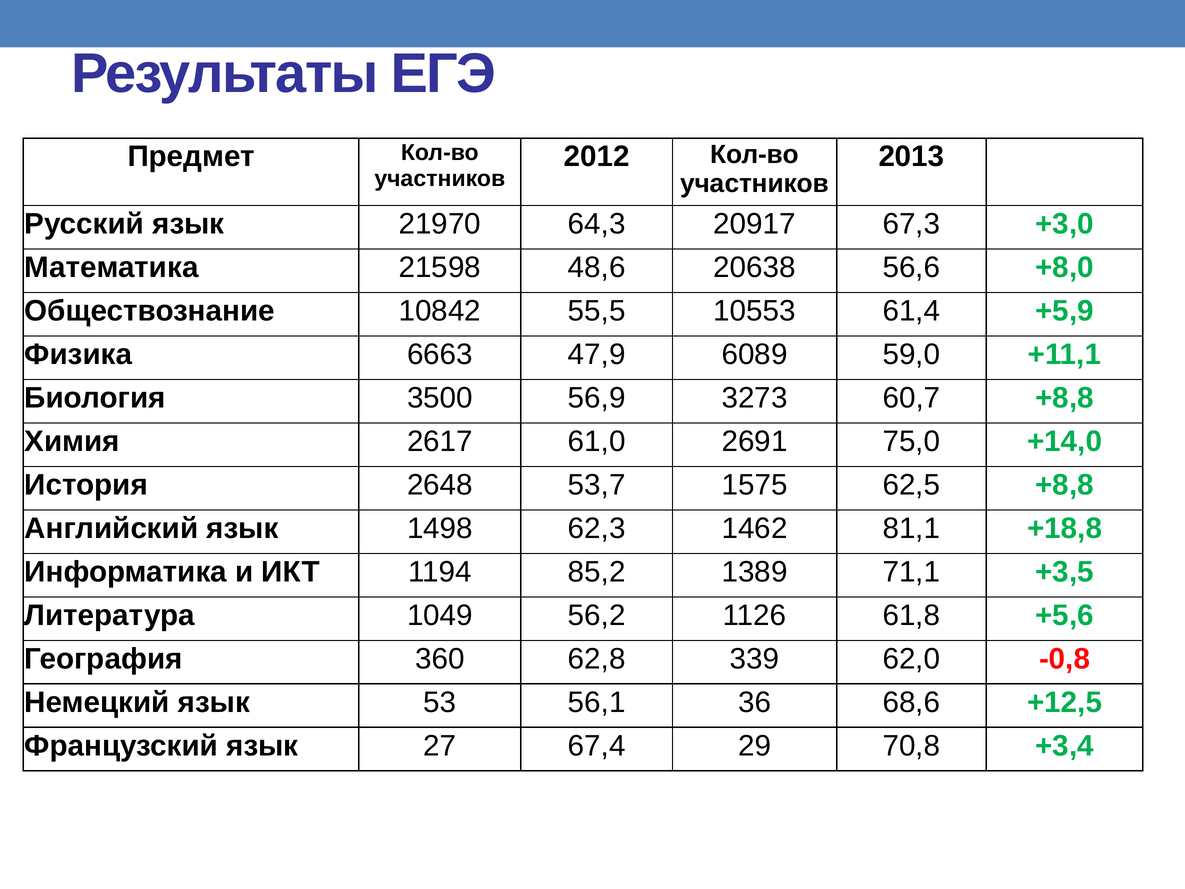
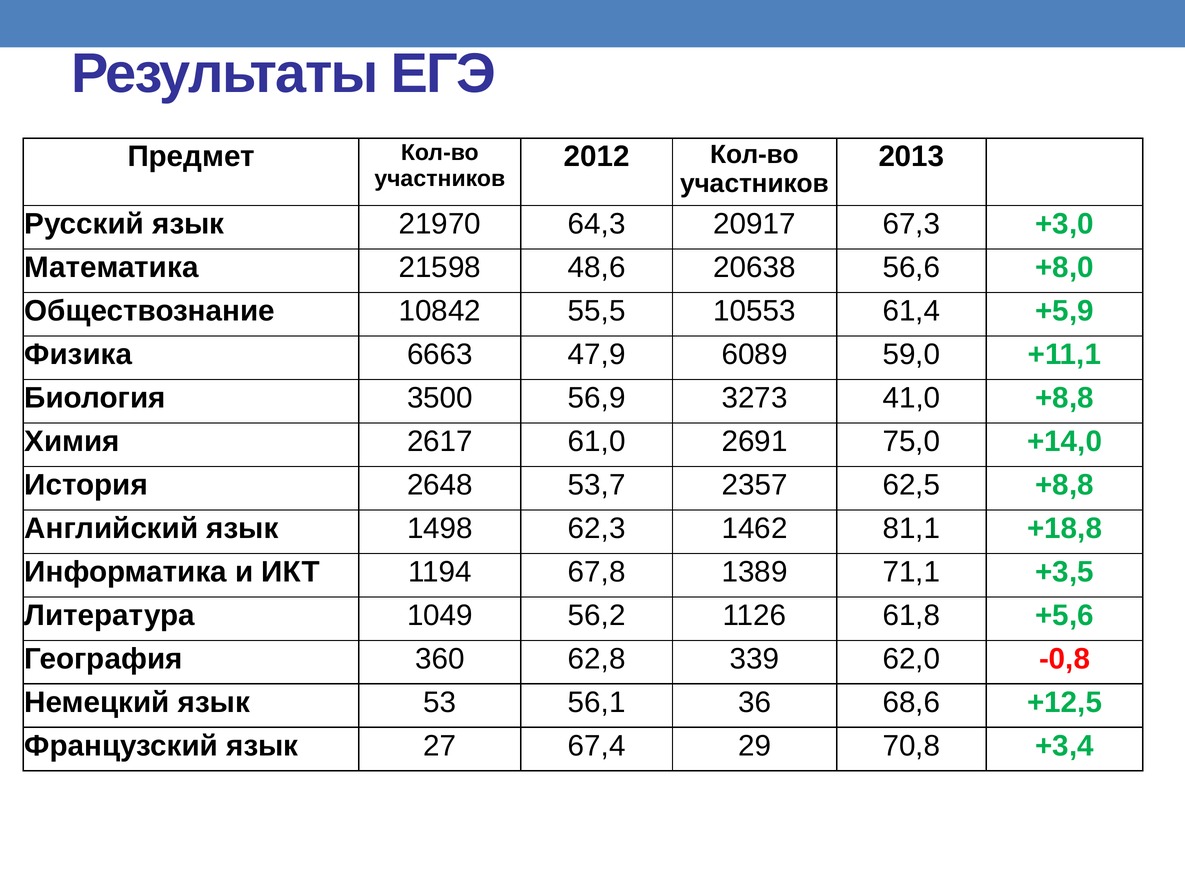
60,7: 60,7 -> 41,0
1575: 1575 -> 2357
85,2: 85,2 -> 67,8
